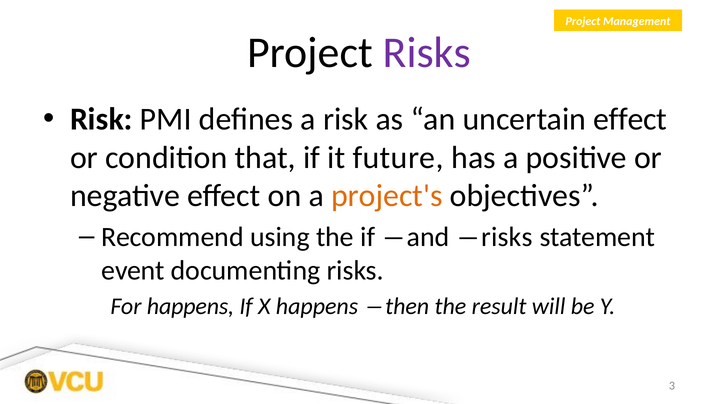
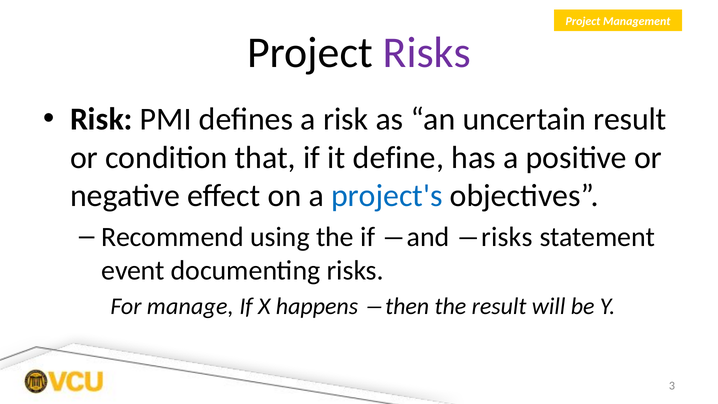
uncertain effect: effect -> result
future: future -> define
project's colour: orange -> blue
For happens: happens -> manage
